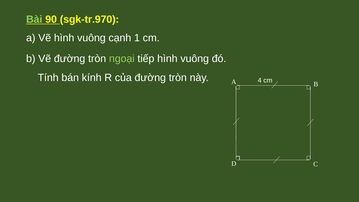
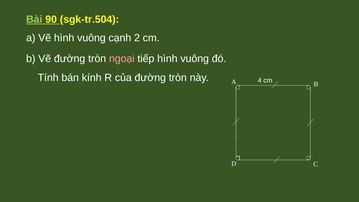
sgk-tr.970: sgk-tr.970 -> sgk-tr.504
1: 1 -> 2
ngoại colour: light green -> pink
